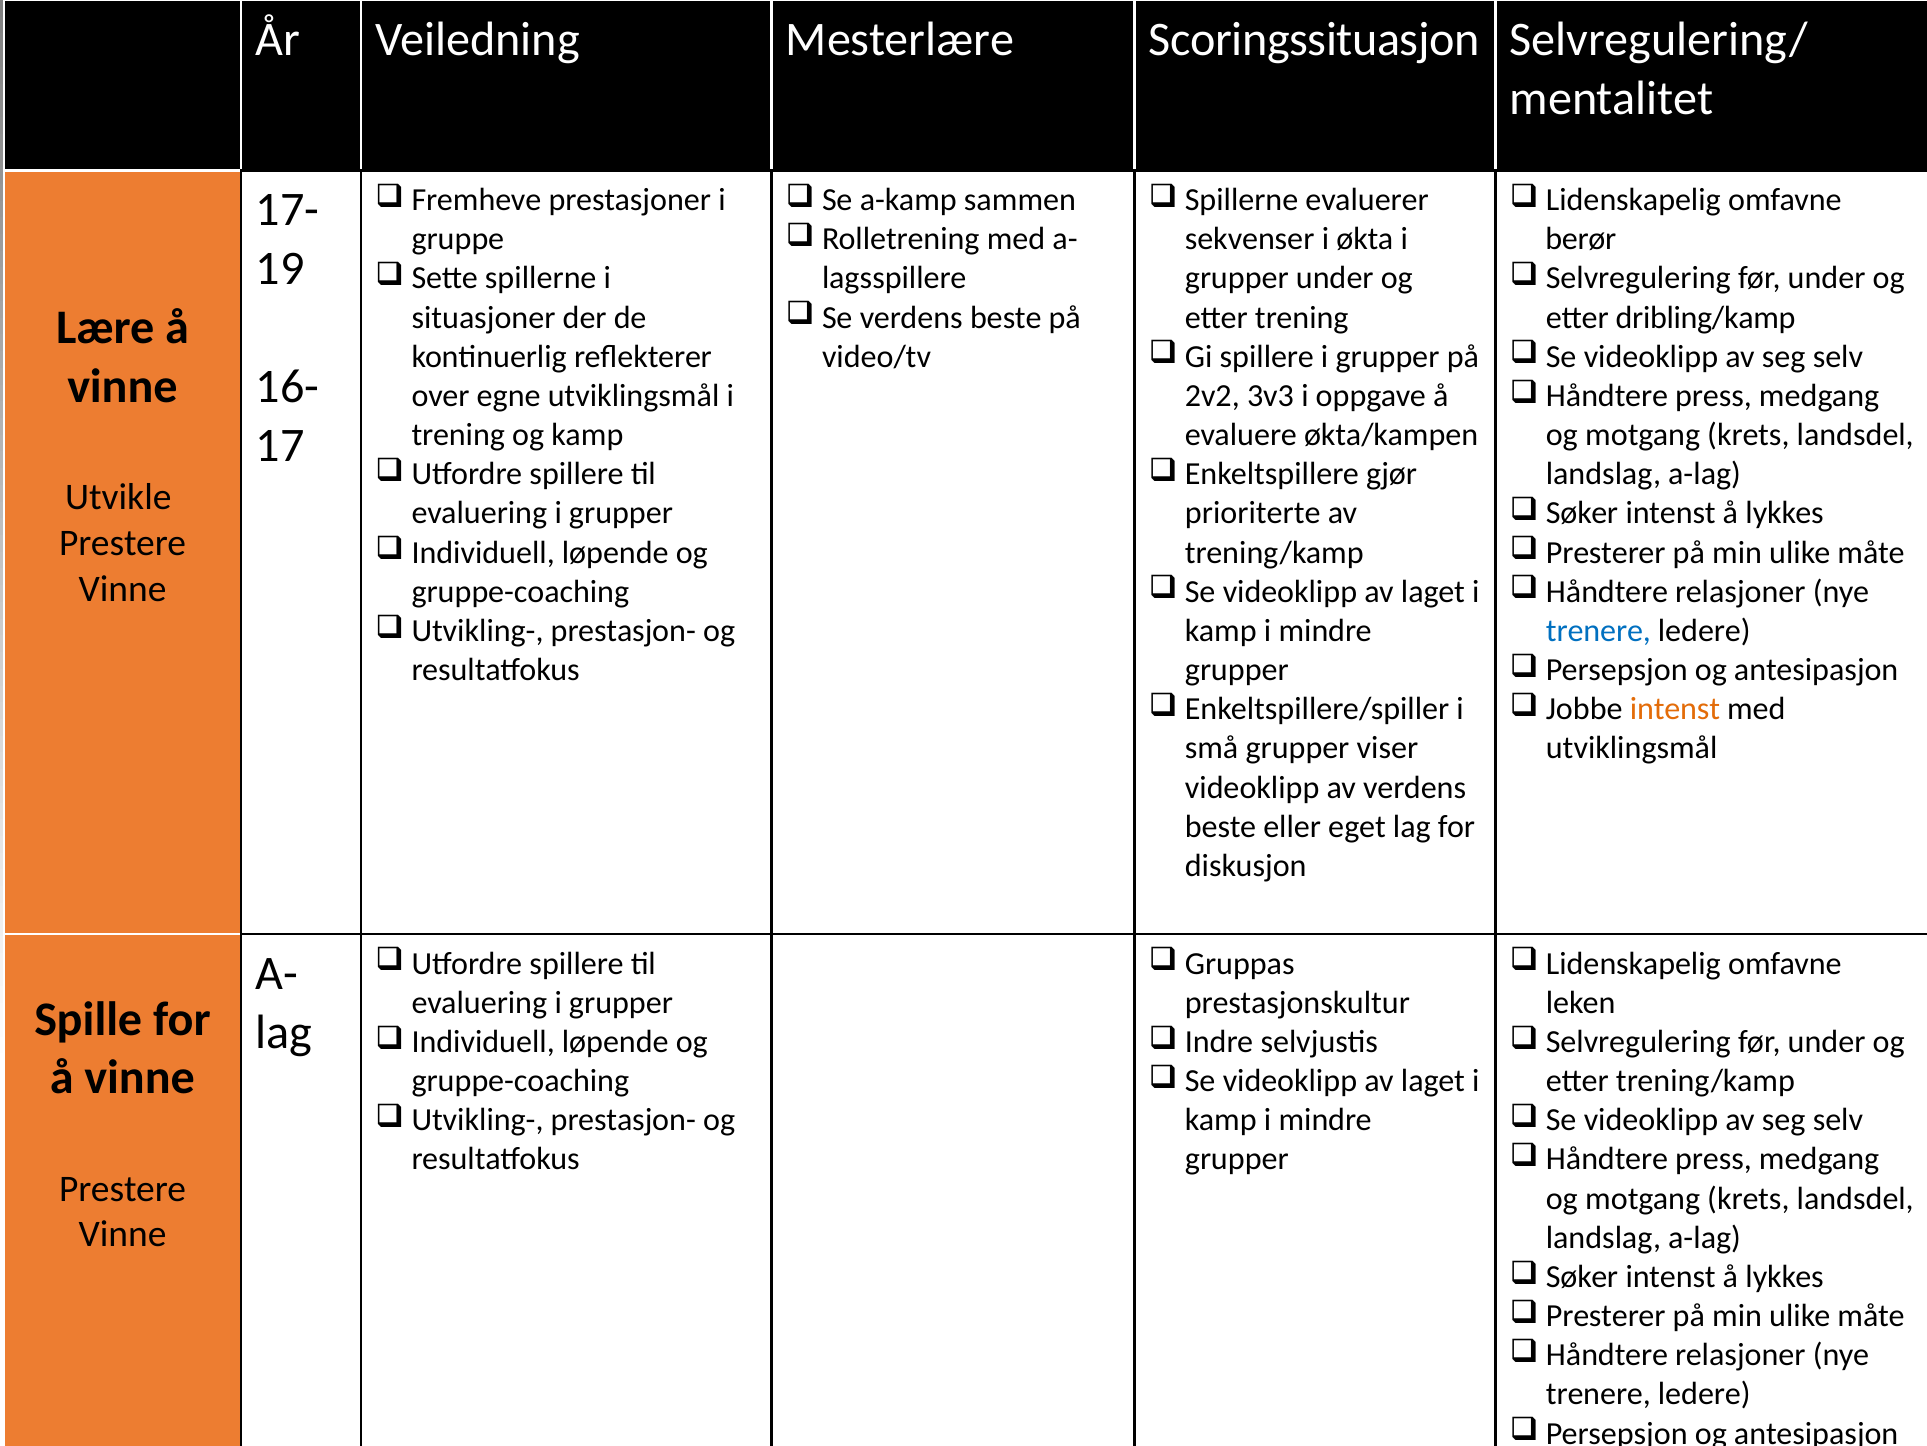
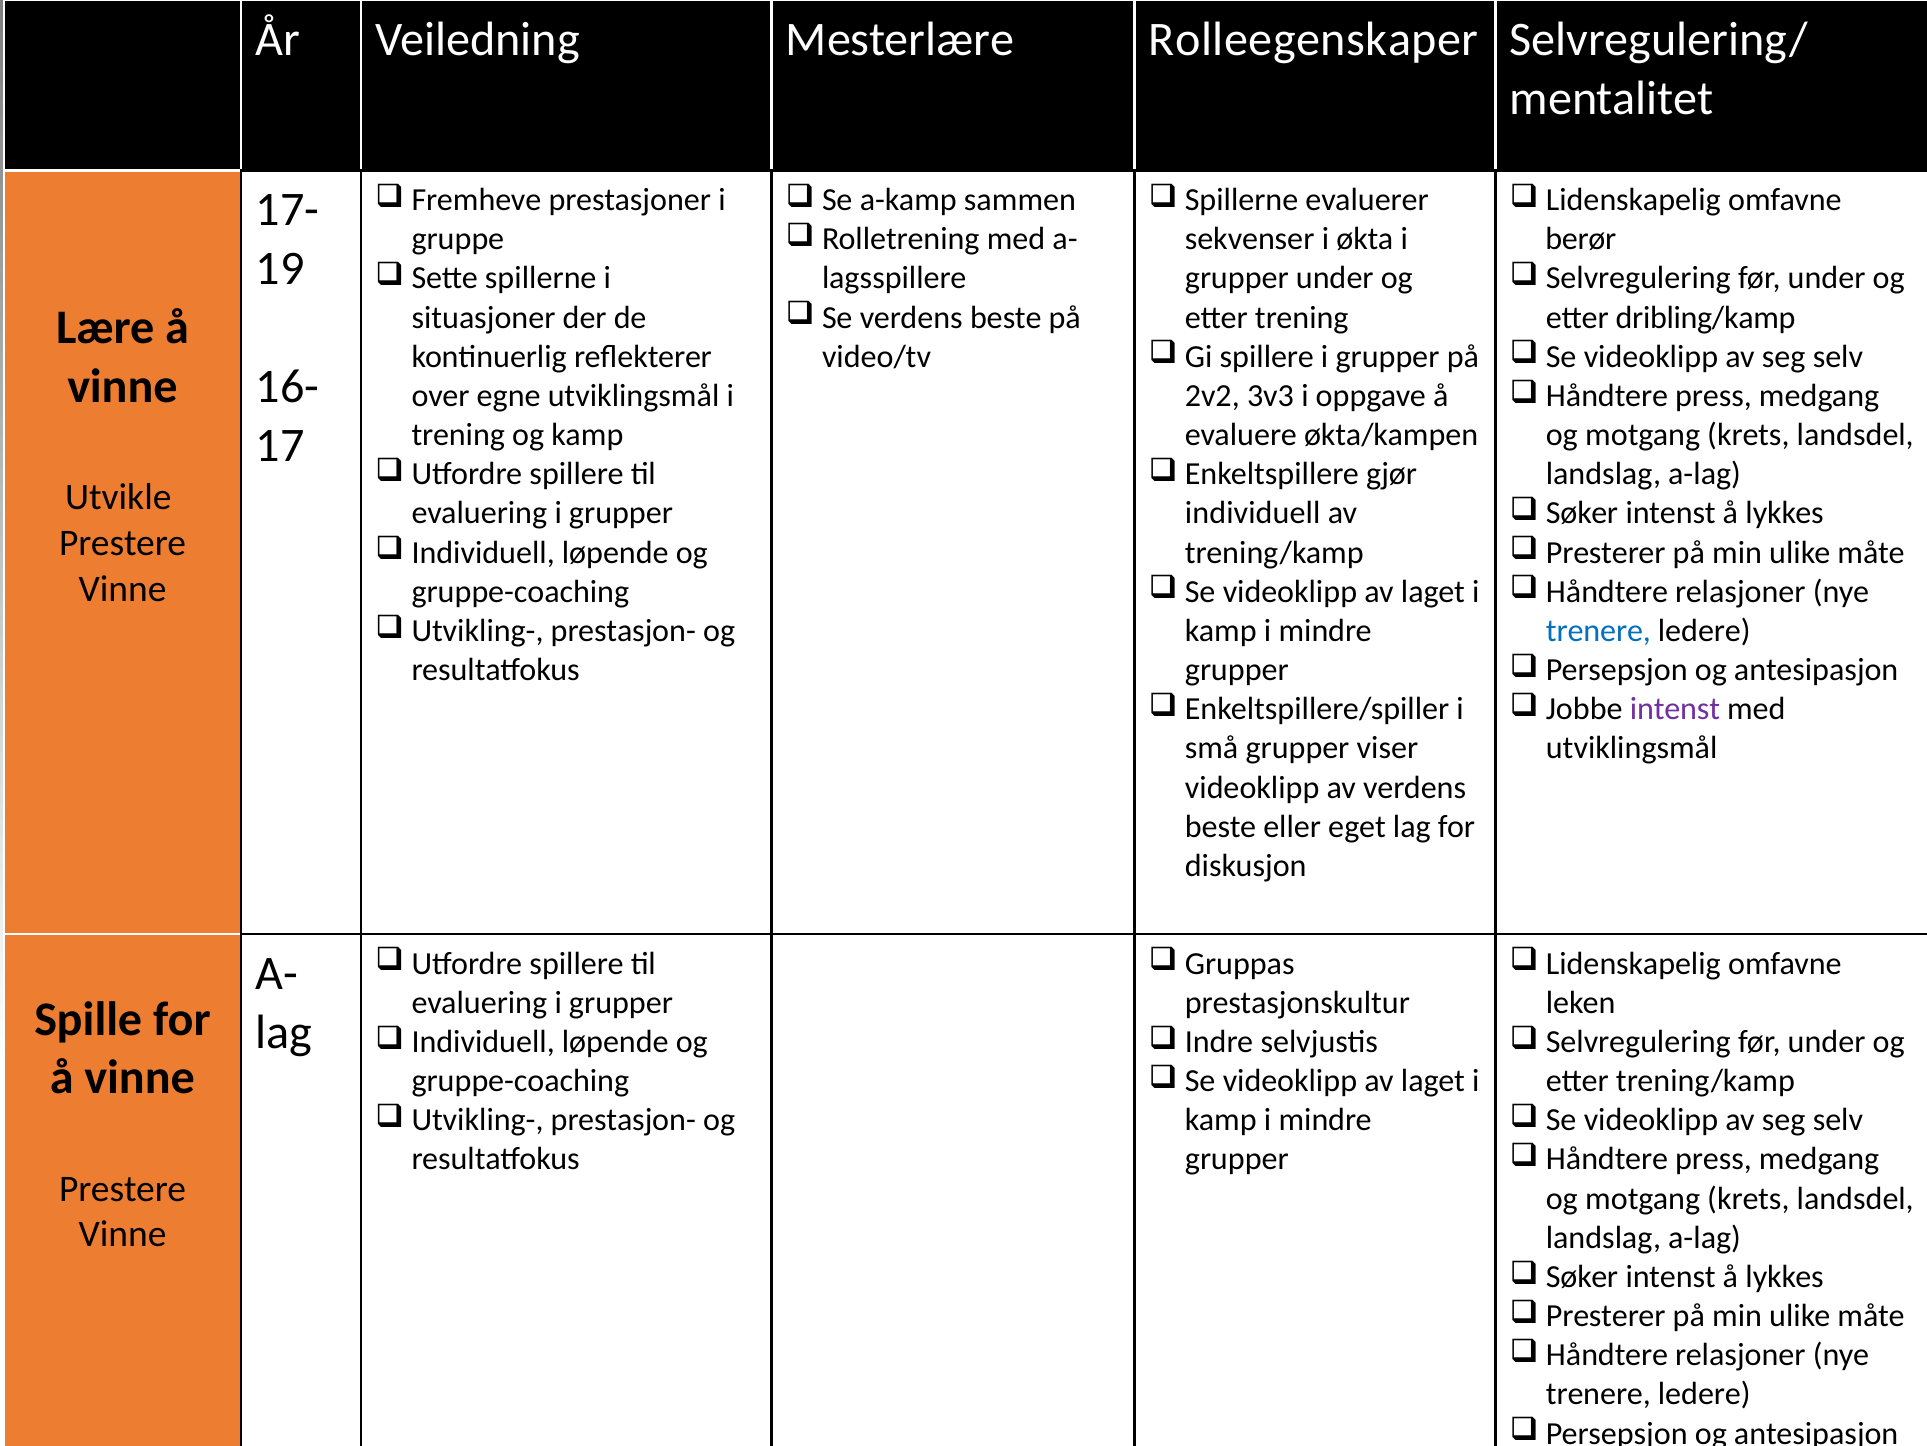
Scoringssituasjon: Scoringssituasjon -> Rolleegenskaper
prioriterte: prioriterte -> individuell
intenst at (1675, 709) colour: orange -> purple
